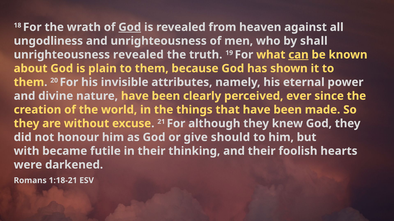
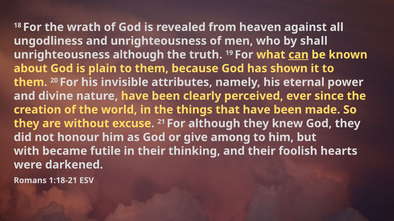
God at (130, 27) underline: present -> none
unrighteousness revealed: revealed -> although
should: should -> among
